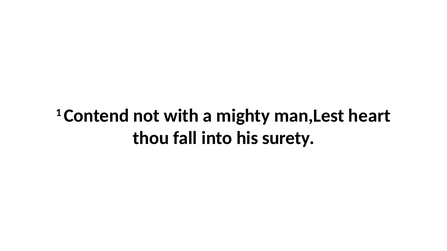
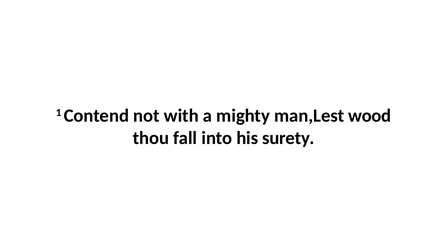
heart: heart -> wood
